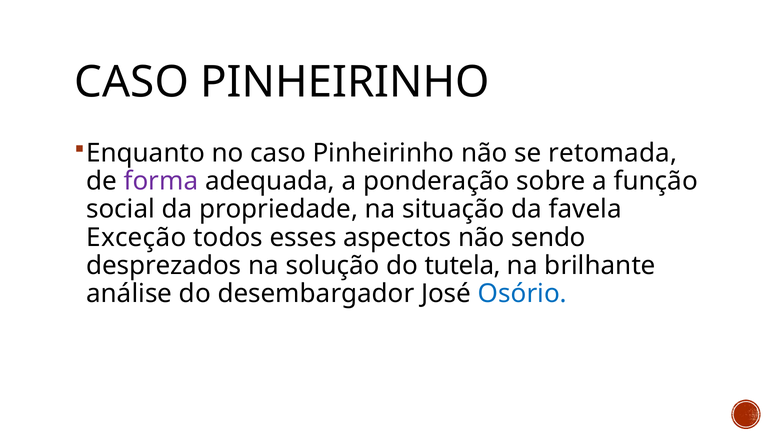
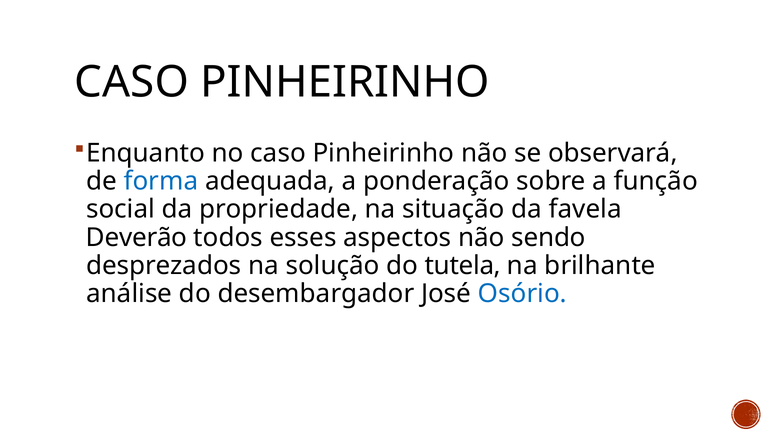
retomada: retomada -> observará
forma colour: purple -> blue
Exceção: Exceção -> Deverão
